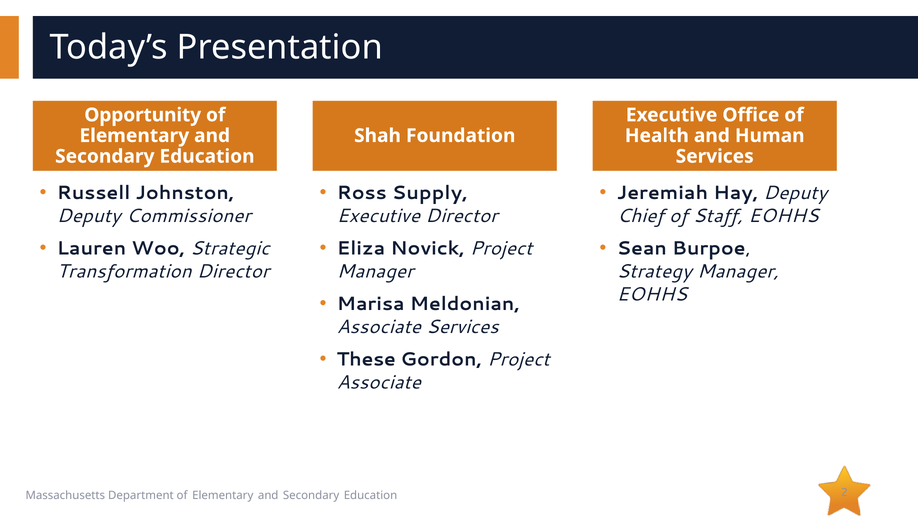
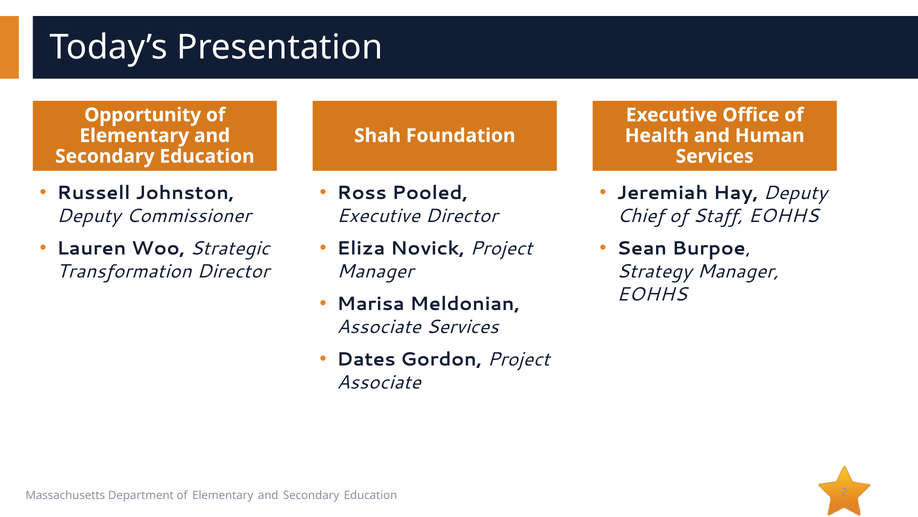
Supply: Supply -> Pooled
These: These -> Dates
